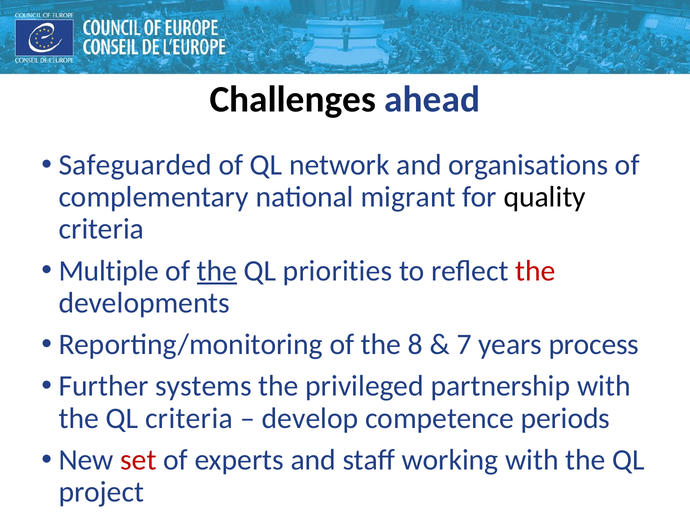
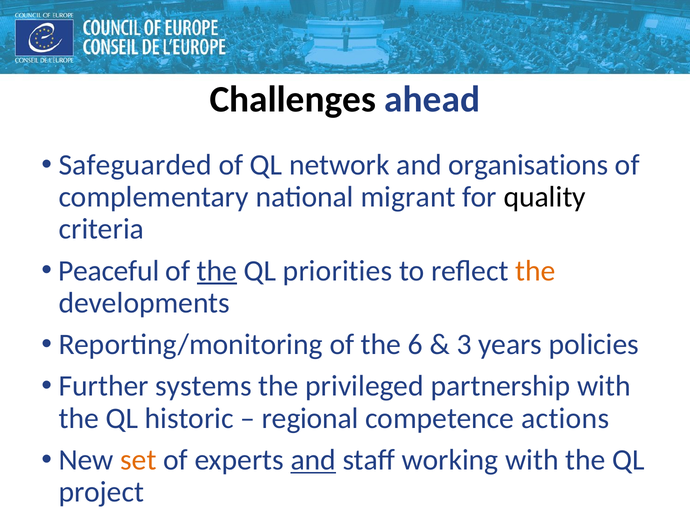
Multiple: Multiple -> Peaceful
the at (535, 271) colour: red -> orange
8: 8 -> 6
7: 7 -> 3
process: process -> policies
QL criteria: criteria -> historic
develop: develop -> regional
periods: periods -> actions
set colour: red -> orange
and at (313, 460) underline: none -> present
